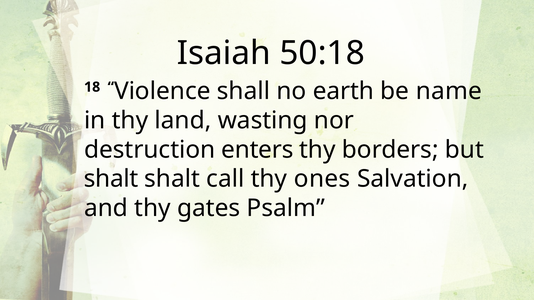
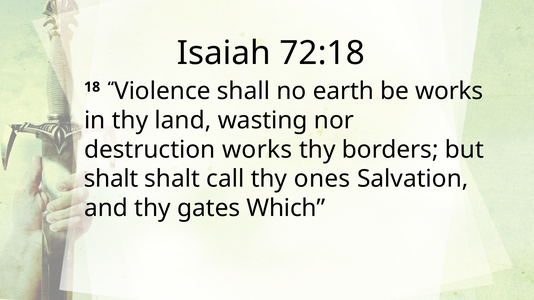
50:18: 50:18 -> 72:18
be name: name -> works
destruction enters: enters -> works
Psalm: Psalm -> Which
